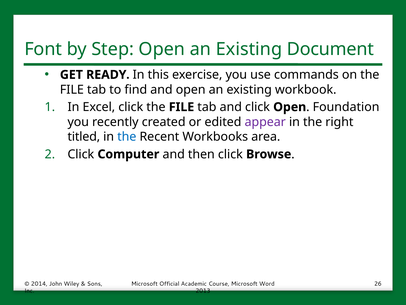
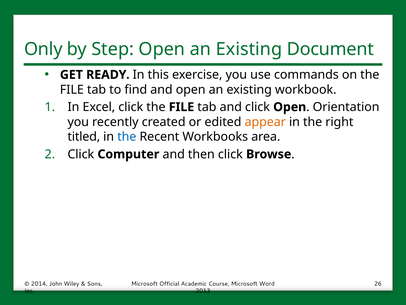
Font: Font -> Only
Foundation: Foundation -> Orientation
appear colour: purple -> orange
